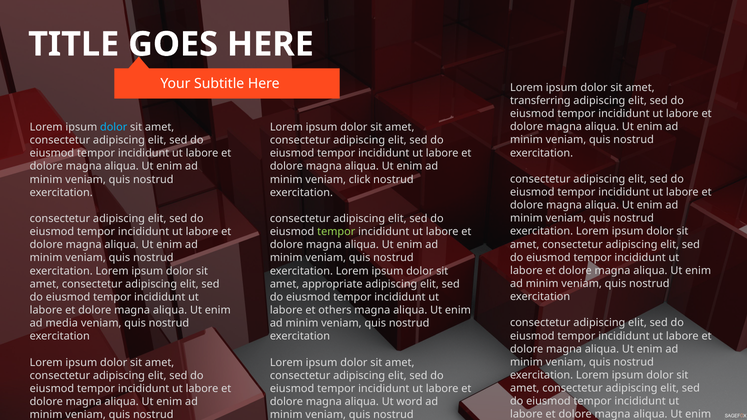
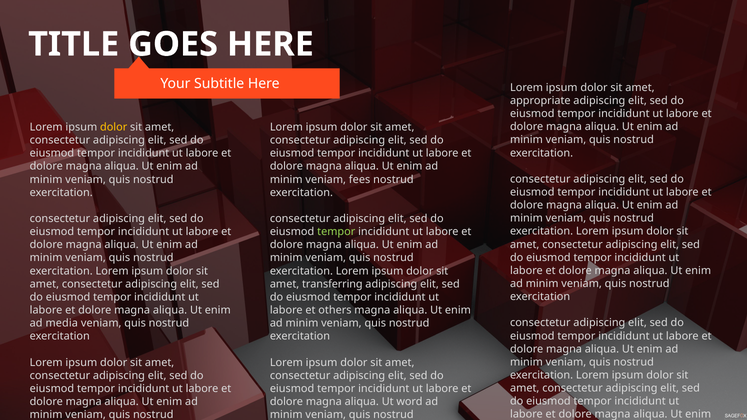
transferring: transferring -> appropriate
dolor at (114, 127) colour: light blue -> yellow
click: click -> fees
appropriate: appropriate -> transferring
